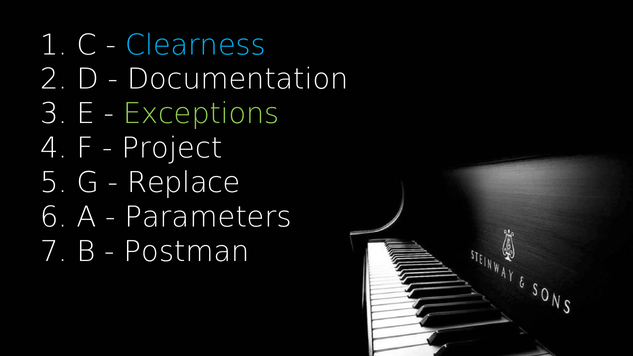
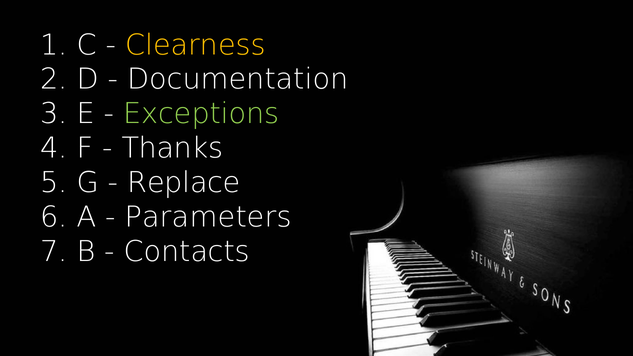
Clearness colour: light blue -> yellow
Project: Project -> Thanks
Postman: Postman -> Contacts
